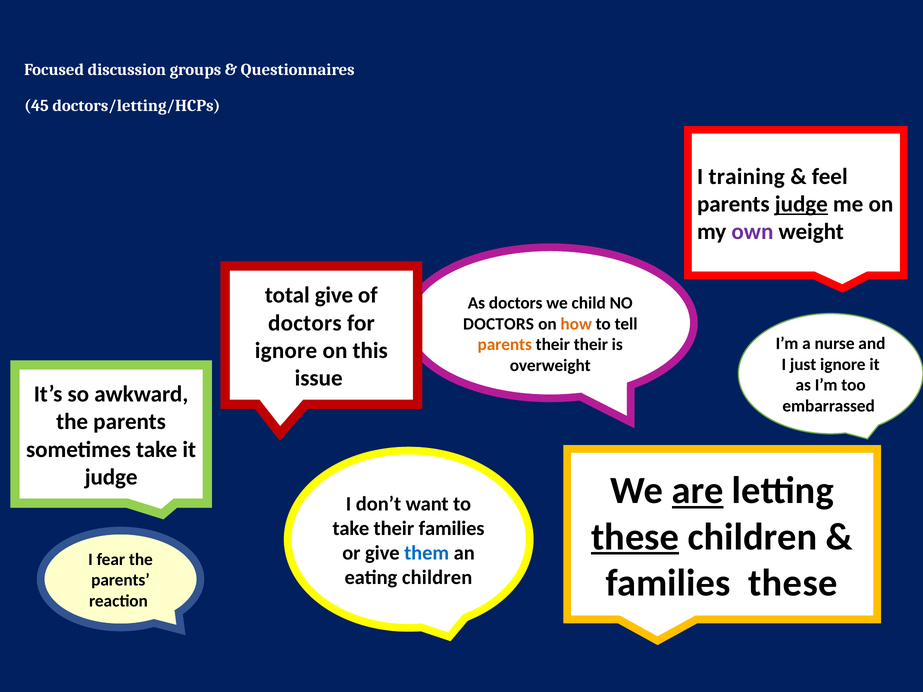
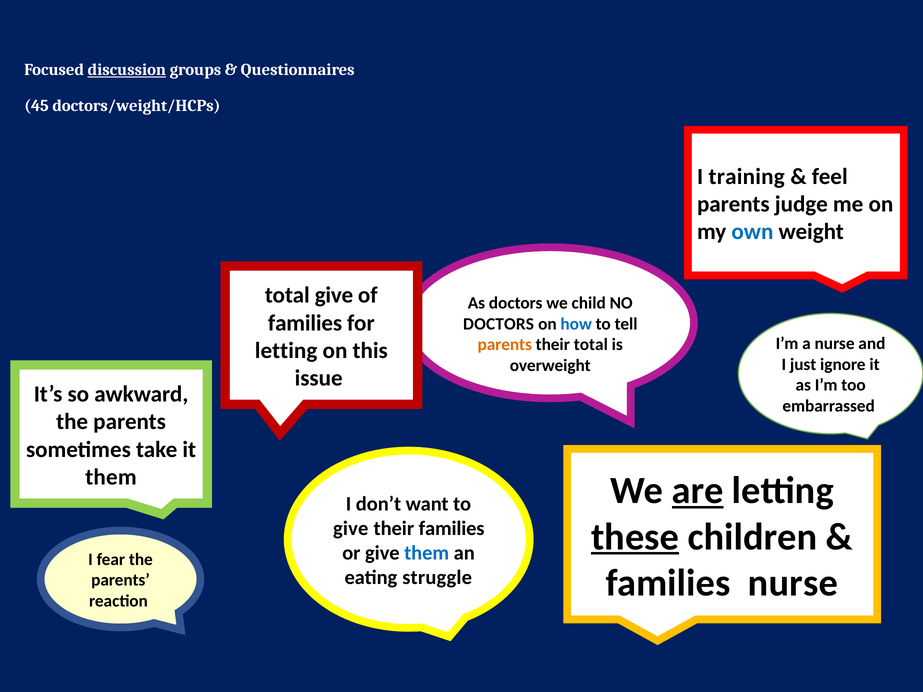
discussion underline: none -> present
doctors/letting/HCPs: doctors/letting/HCPs -> doctors/weight/HCPs
judge at (801, 204) underline: present -> none
own colour: purple -> blue
doctors at (305, 323): doctors -> families
how colour: orange -> blue
their their: their -> total
ignore at (286, 351): ignore -> letting
judge at (111, 477): judge -> them
take at (351, 529): take -> give
families these: these -> nurse
eating children: children -> struggle
